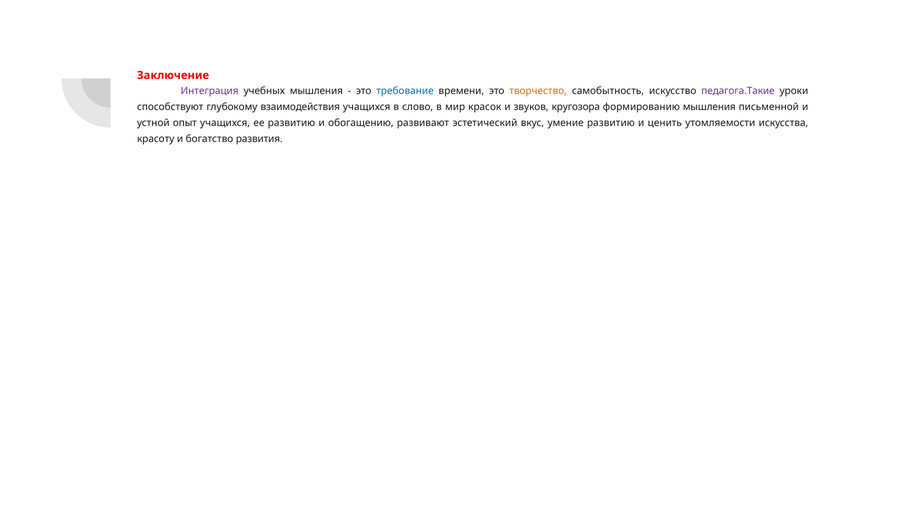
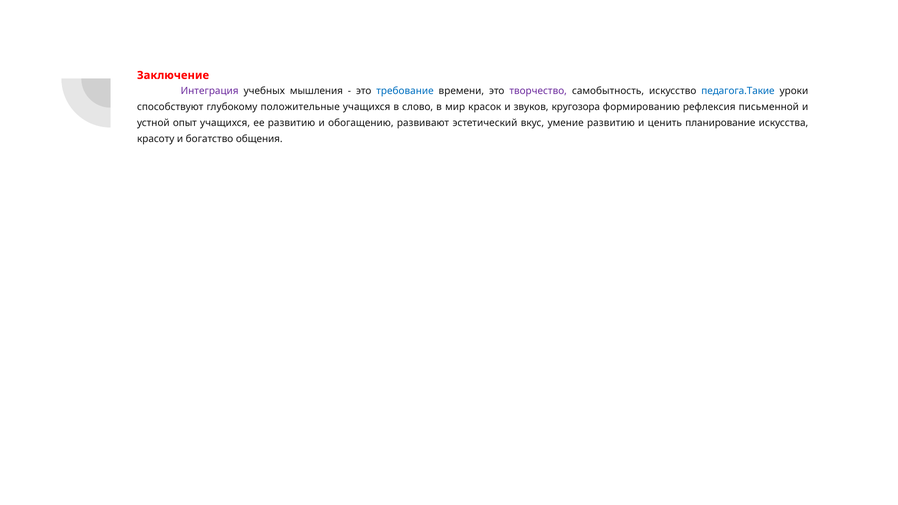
творчество colour: orange -> purple
педагога.Такие colour: purple -> blue
взаимодействия: взаимодействия -> положительные
формированию мышления: мышления -> рефлексия
утомляемости: утомляемости -> планирование
развития: развития -> общения
